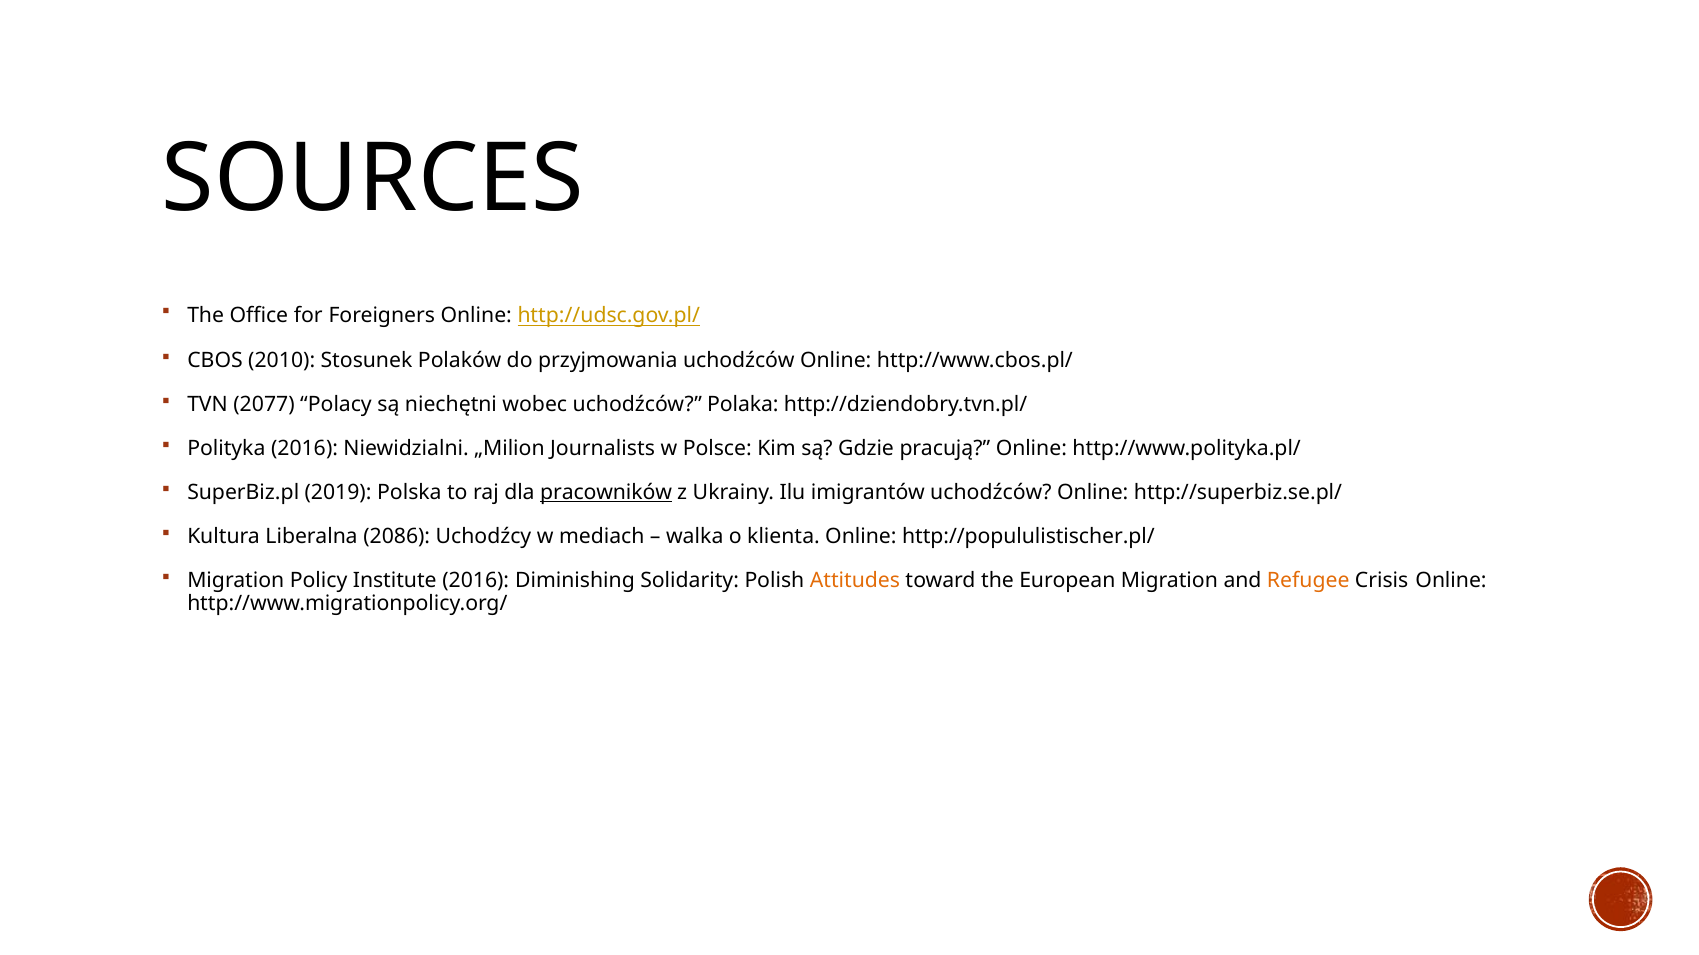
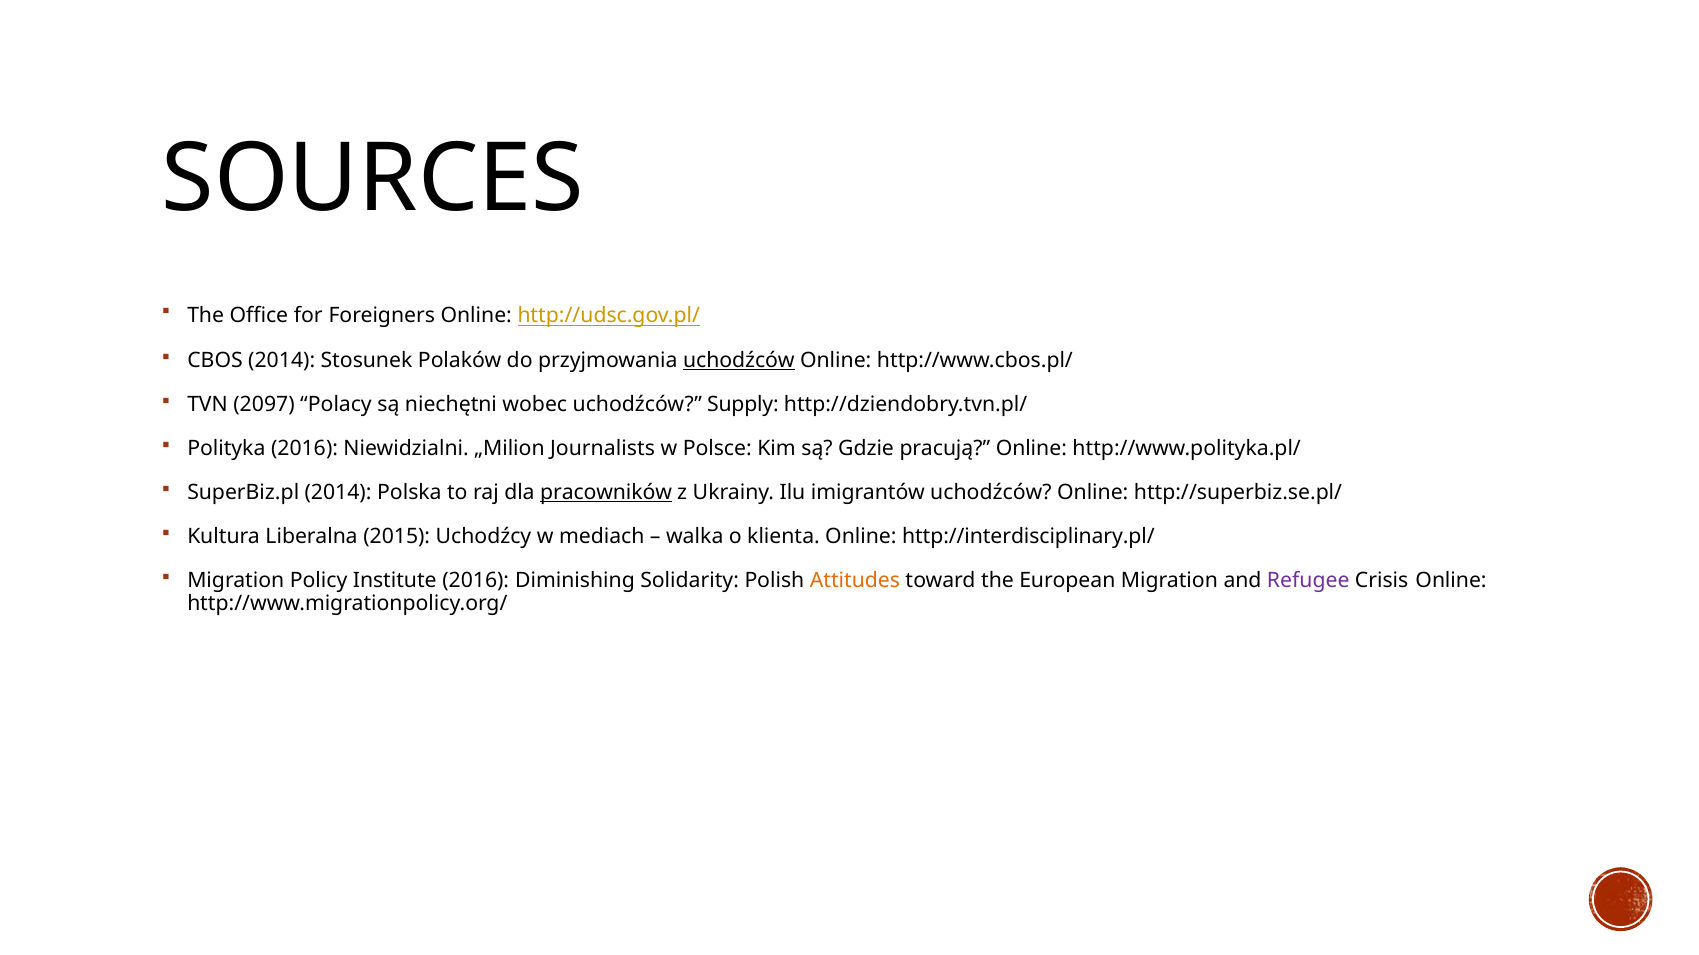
CBOS 2010: 2010 -> 2014
uchodźców at (739, 361) underline: none -> present
2077: 2077 -> 2097
Polaka: Polaka -> Supply
SuperBiz.pl 2019: 2019 -> 2014
2086: 2086 -> 2015
http://popululistischer.pl/: http://popululistischer.pl/ -> http://interdisciplinary.pl/
Refugee colour: orange -> purple
